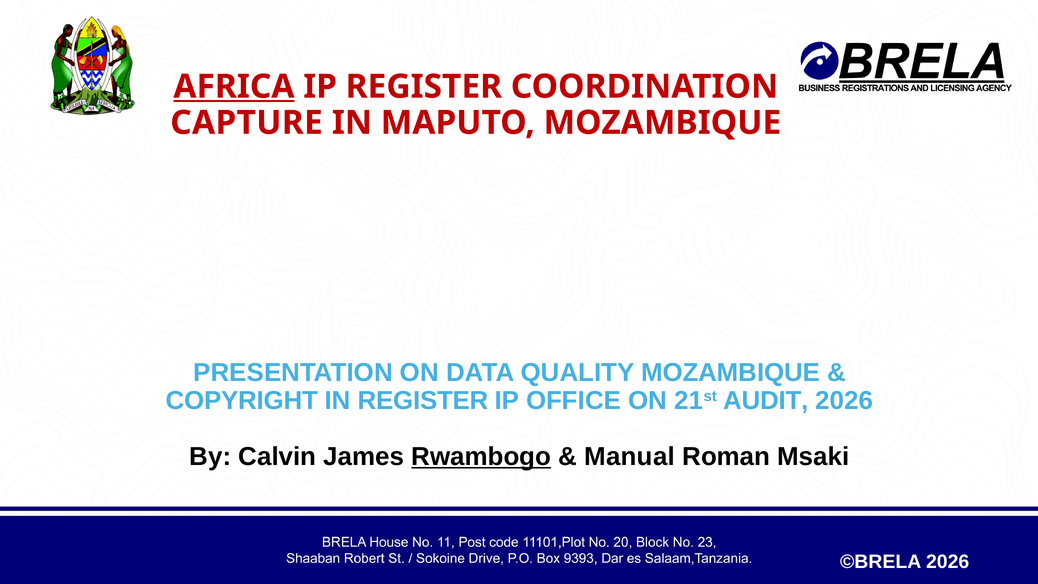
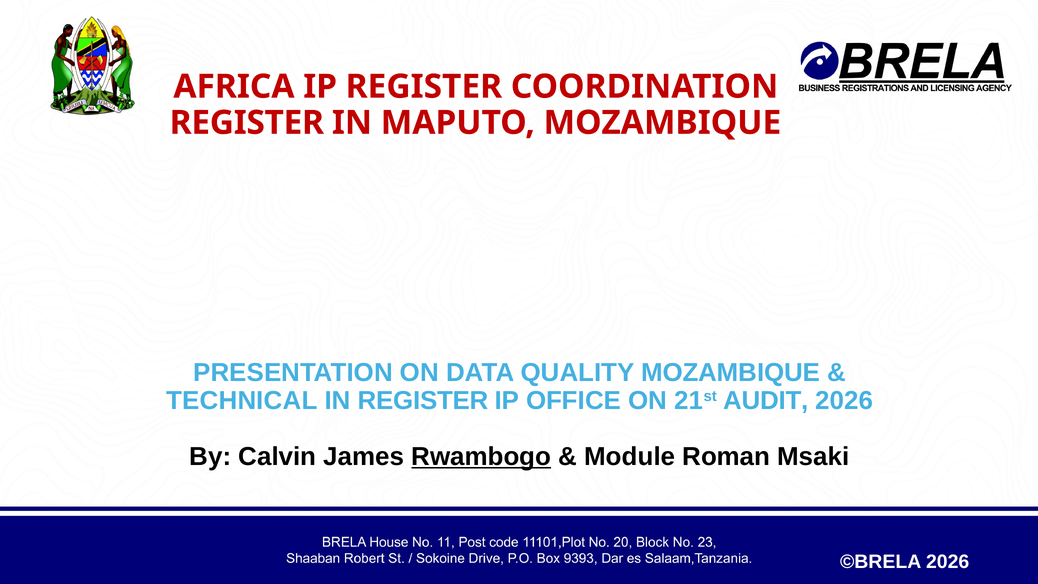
AFRICA underline: present -> none
CAPTURE at (247, 123): CAPTURE -> REGISTER
COPYRIGHT: COPYRIGHT -> TECHNICAL
Manual: Manual -> Module
